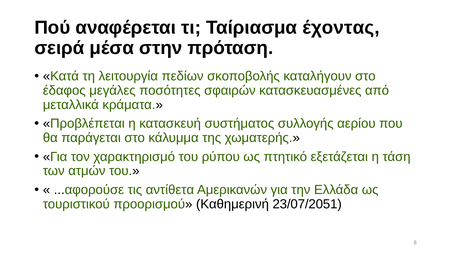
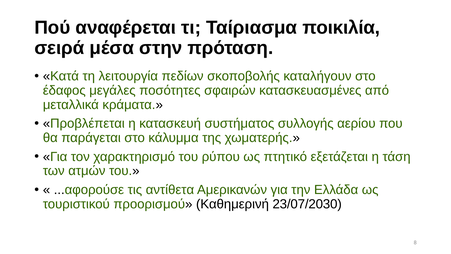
έχοντας: έχοντας -> ποικιλία
23/07/2051: 23/07/2051 -> 23/07/2030
